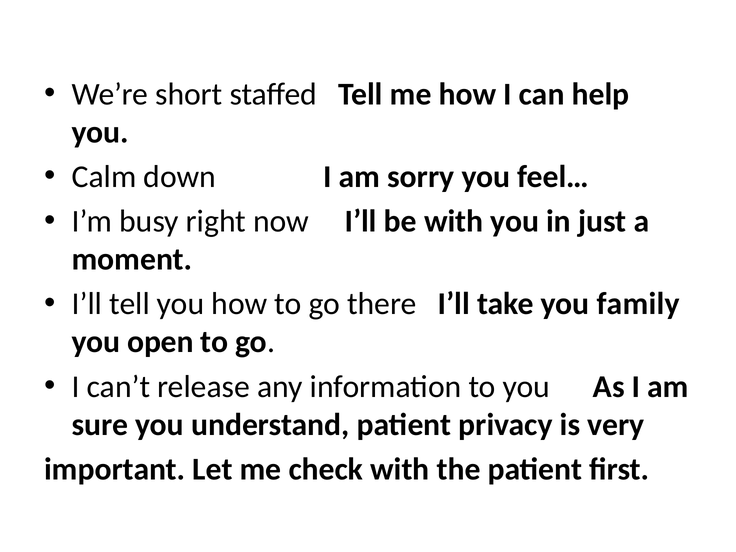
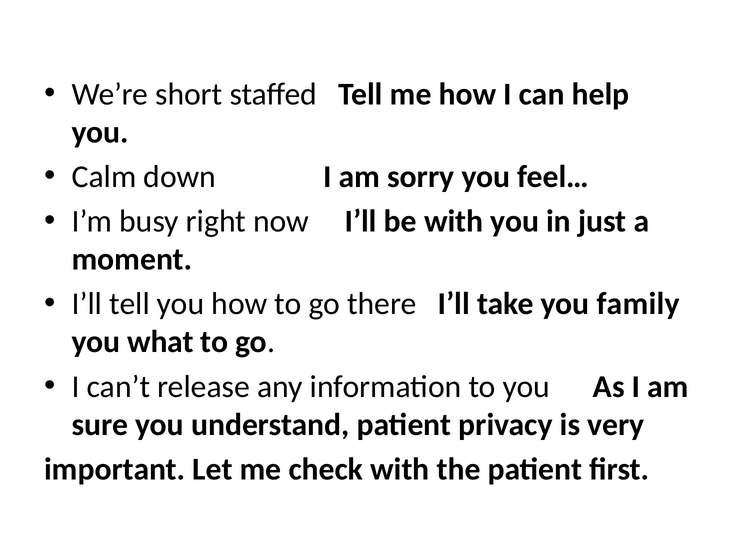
open: open -> what
